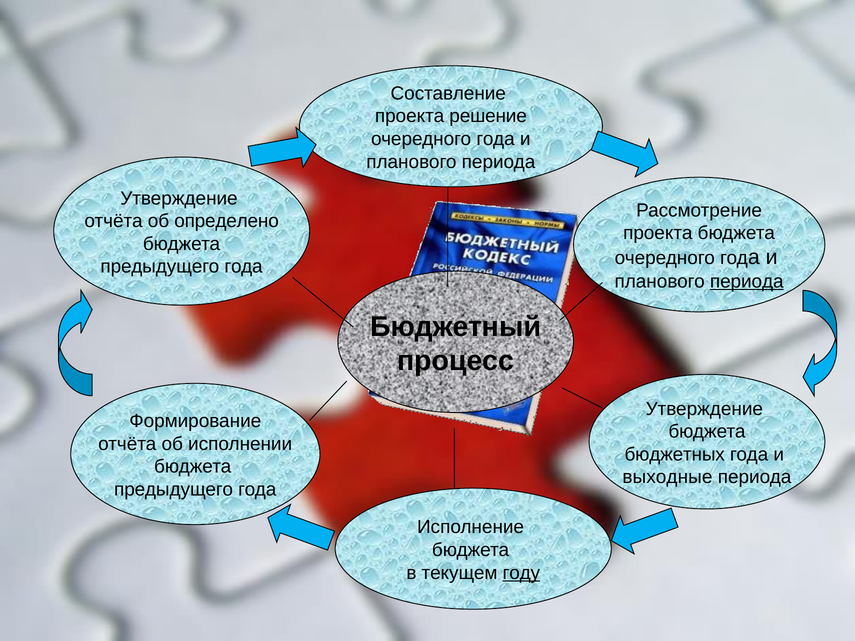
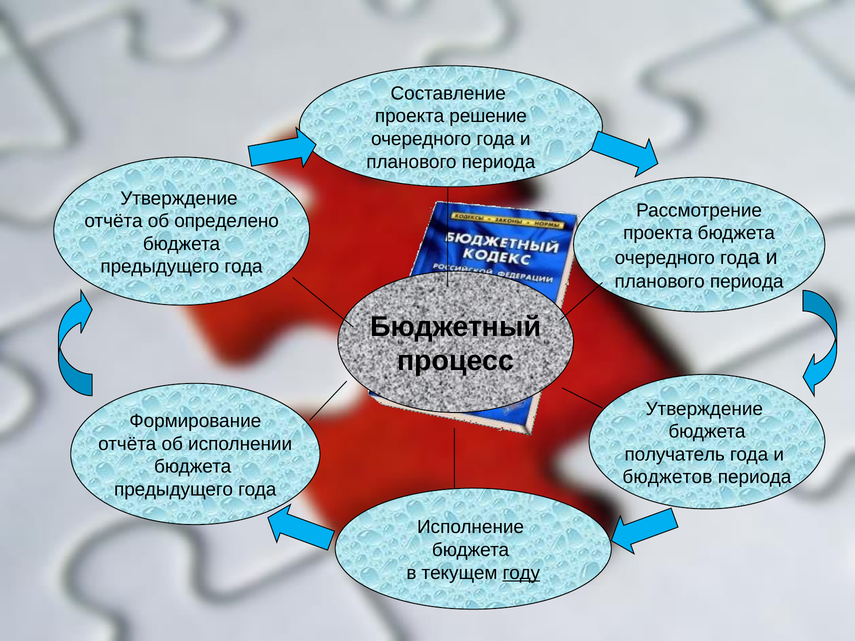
периода at (747, 282) underline: present -> none
бюджетных: бюджетных -> получатель
выходные: выходные -> бюджетов
